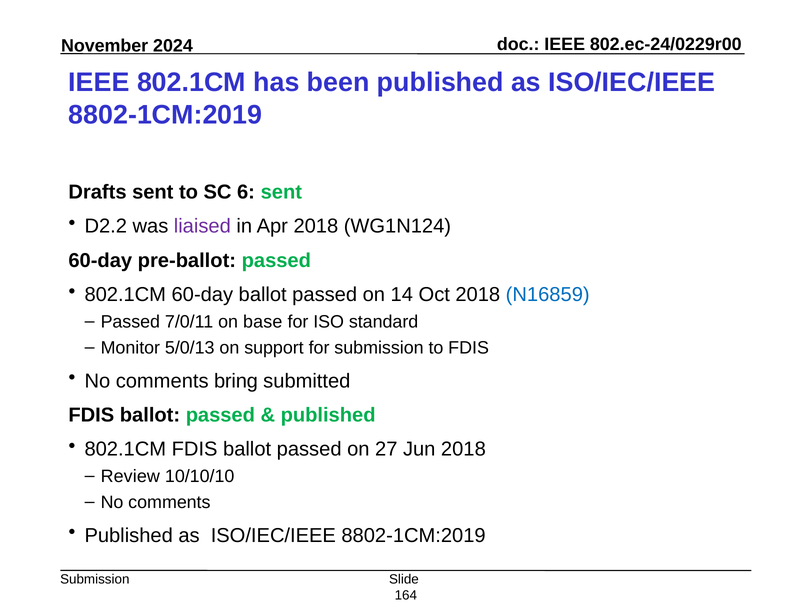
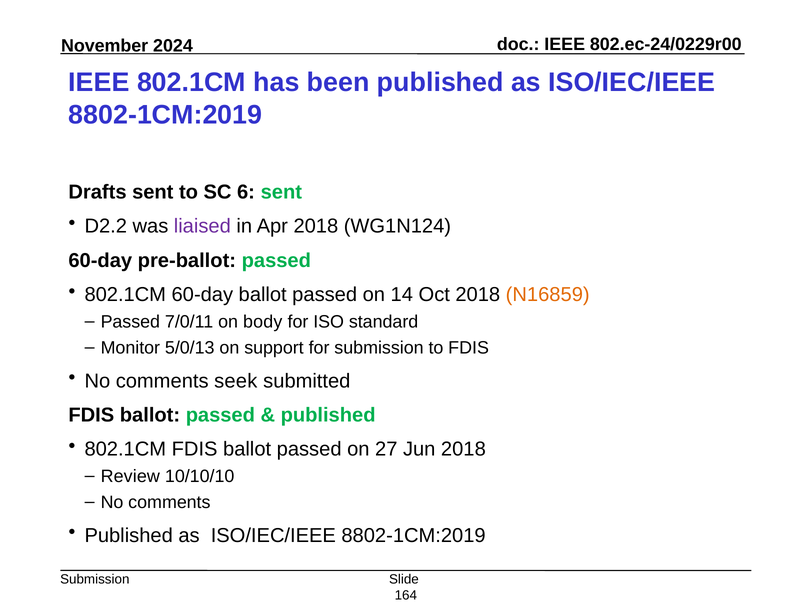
N16859 colour: blue -> orange
base: base -> body
bring: bring -> seek
